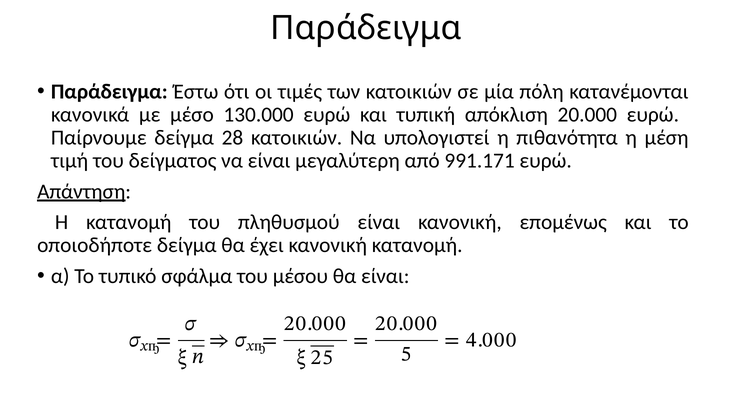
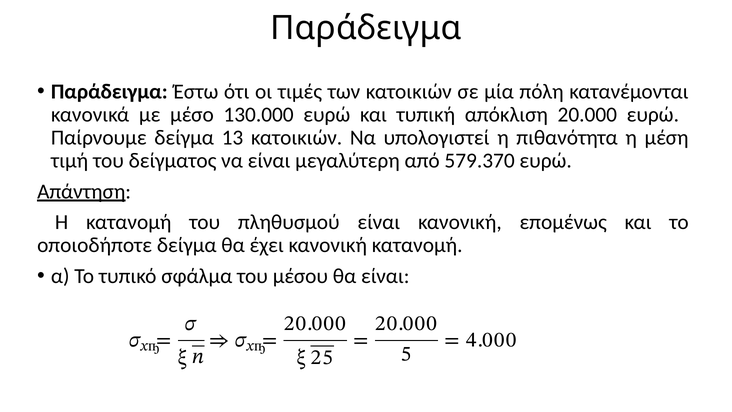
28: 28 -> 13
991.171: 991.171 -> 579.370
